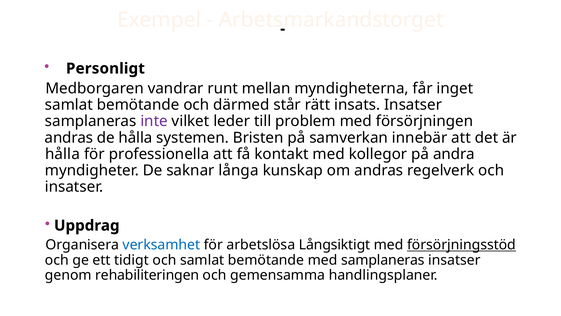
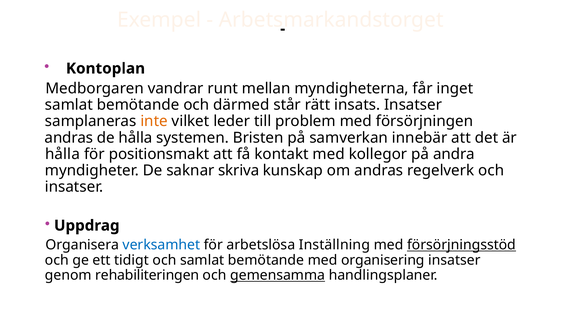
Personligt: Personligt -> Kontoplan
inte colour: purple -> orange
professionella: professionella -> positionsmakt
långa: långa -> skriva
Långsiktigt: Långsiktigt -> Inställning
med samplaneras: samplaneras -> organisering
gemensamma underline: none -> present
